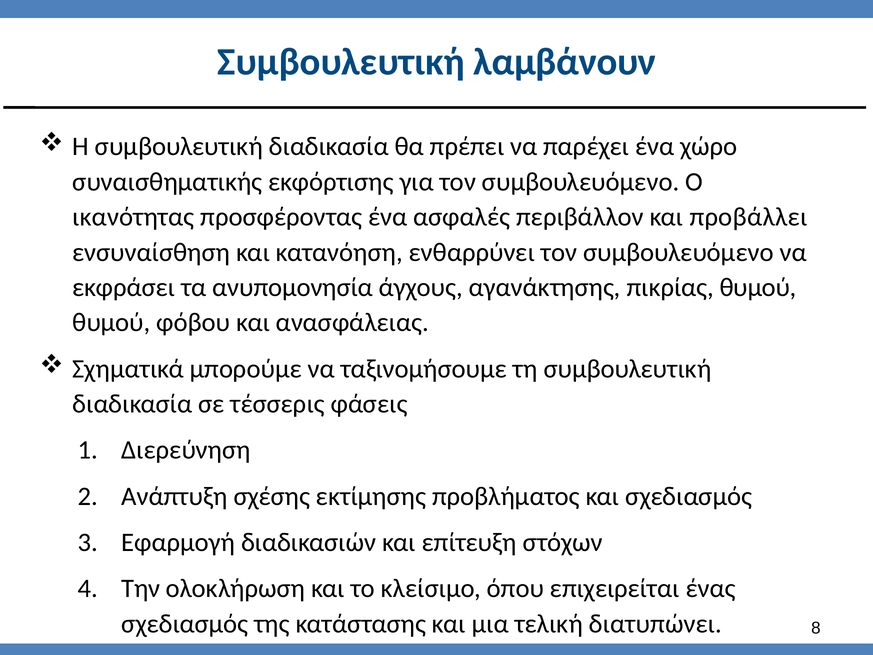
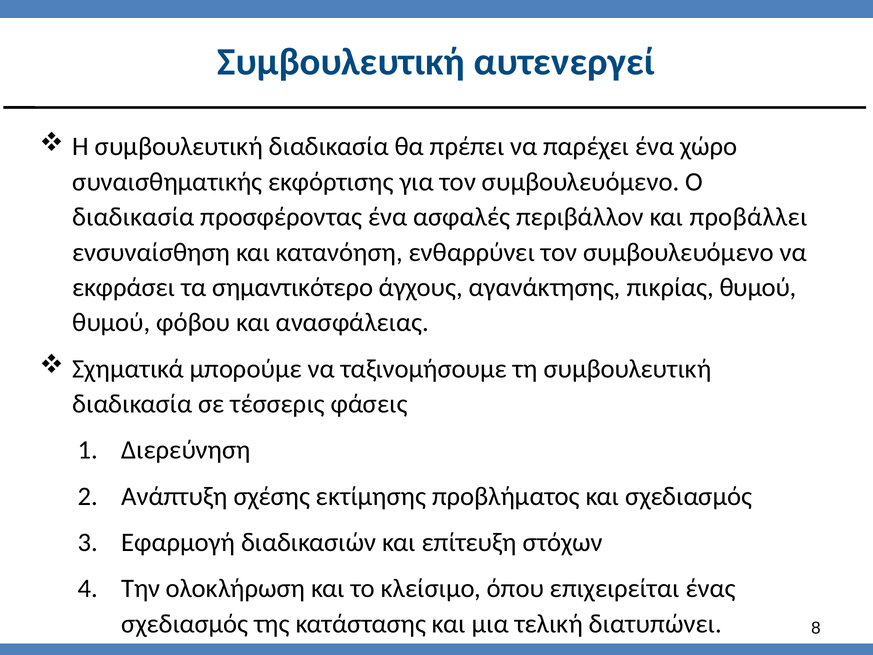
λαμβάνουν: λαμβάνουν -> αυτενεργεί
ικανότητας at (133, 217): ικανότητας -> διαδικασία
ανυπομονησία: ανυπομονησία -> σημαντικότερο
